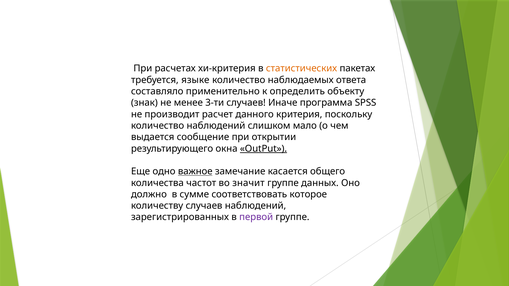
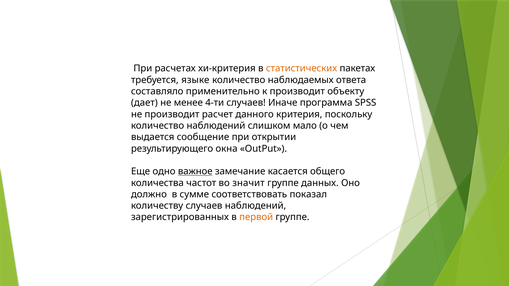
к определить: определить -> производит
знак: знак -> дает
3-ти: 3-ти -> 4-ти
OutPut underline: present -> none
которое: которое -> показал
первой colour: purple -> orange
